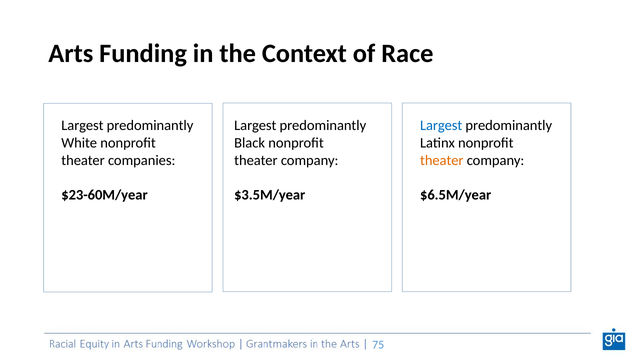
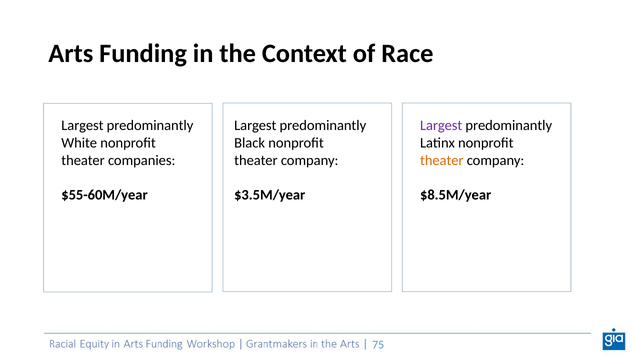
Largest at (441, 125) colour: blue -> purple
$23-60M/year: $23-60M/year -> $55-60M/year
$6.5M/year: $6.5M/year -> $8.5M/year
